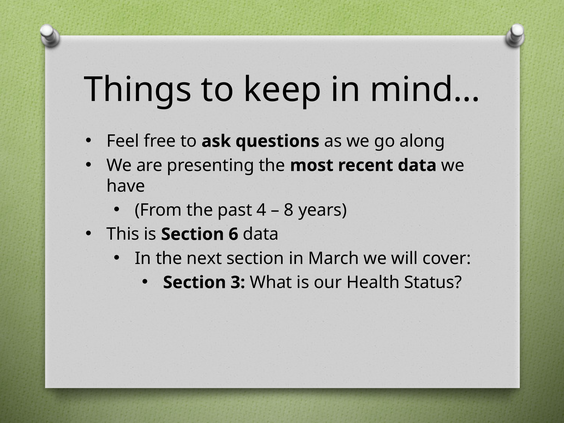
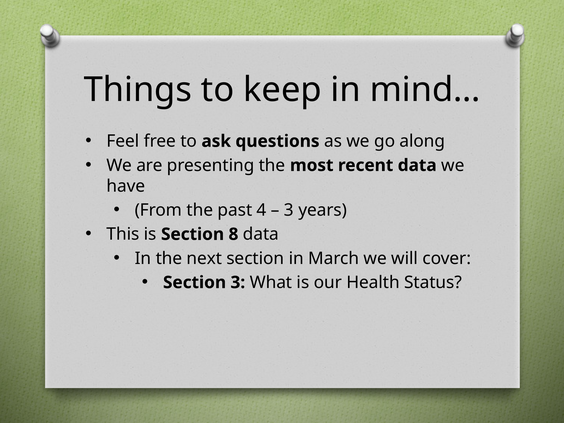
8 at (289, 210): 8 -> 3
6: 6 -> 8
